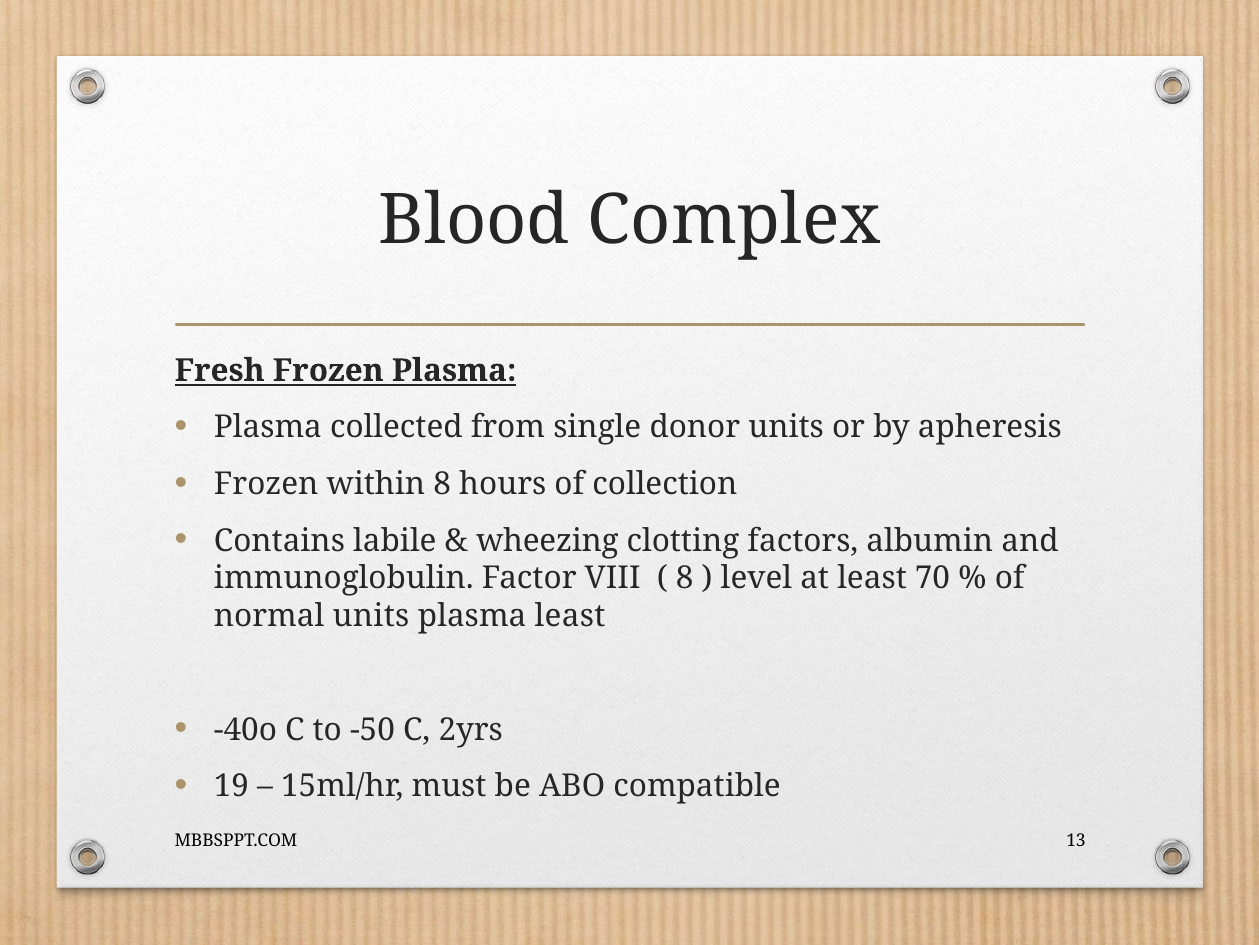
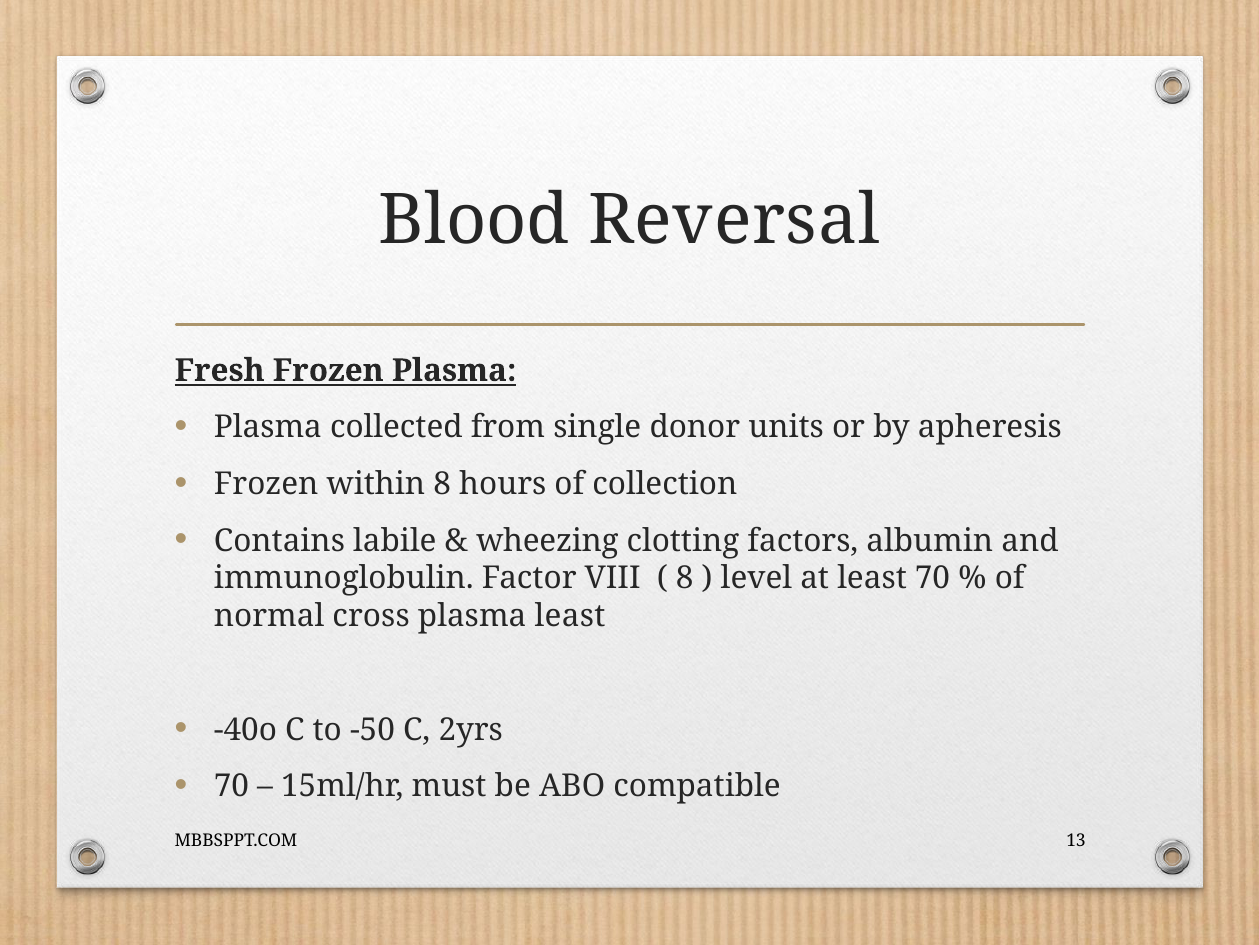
Complex: Complex -> Reversal
normal units: units -> cross
19 at (232, 786): 19 -> 70
